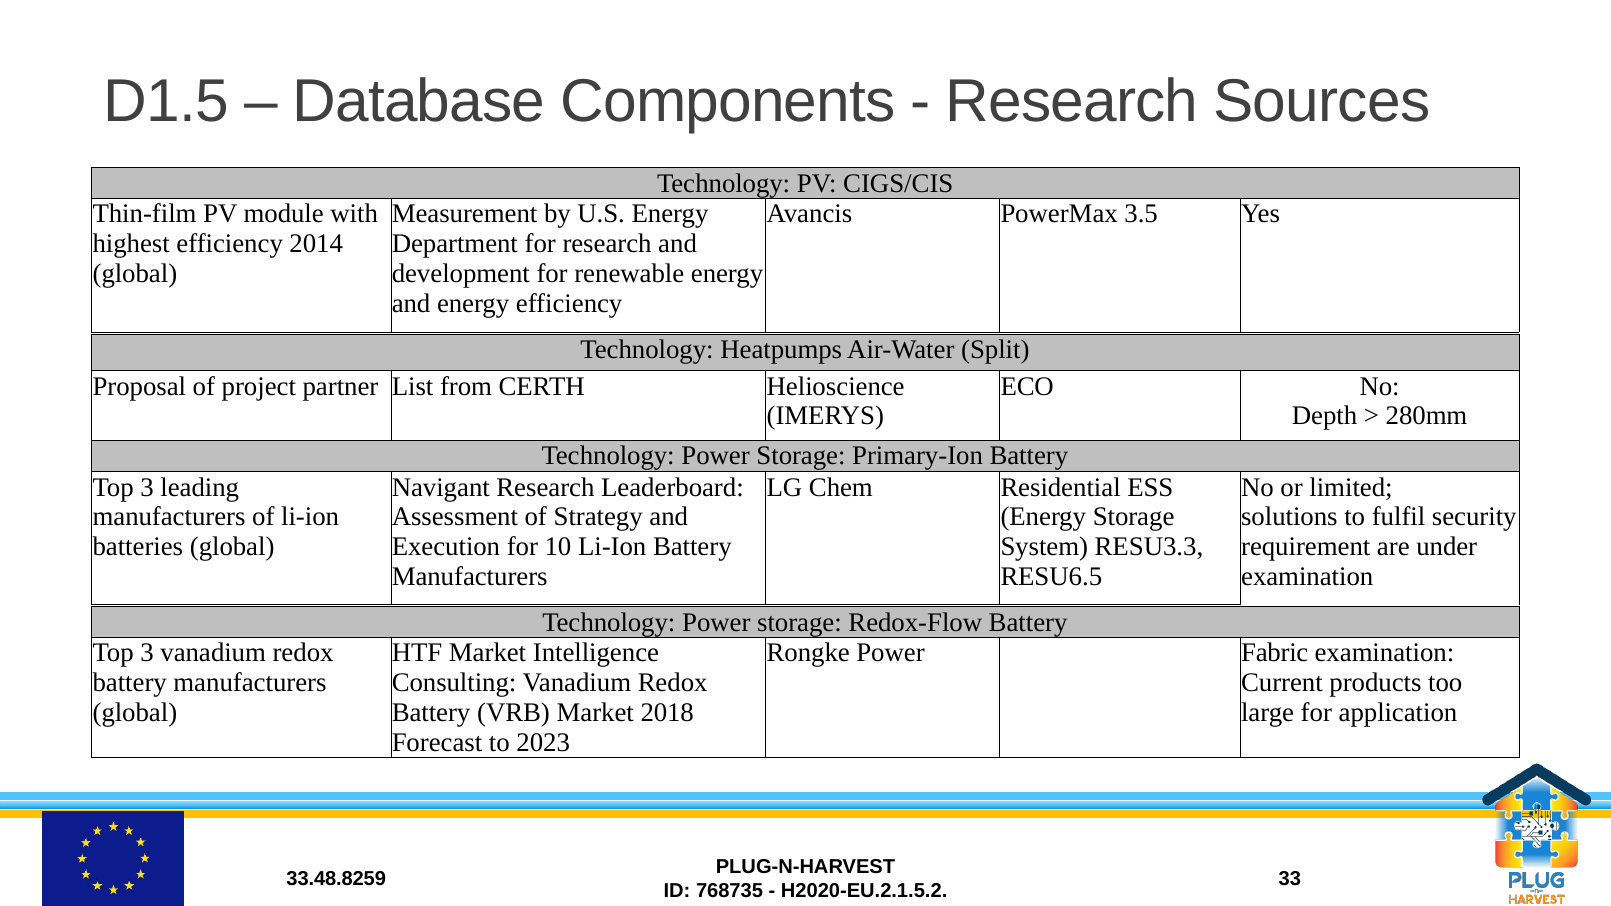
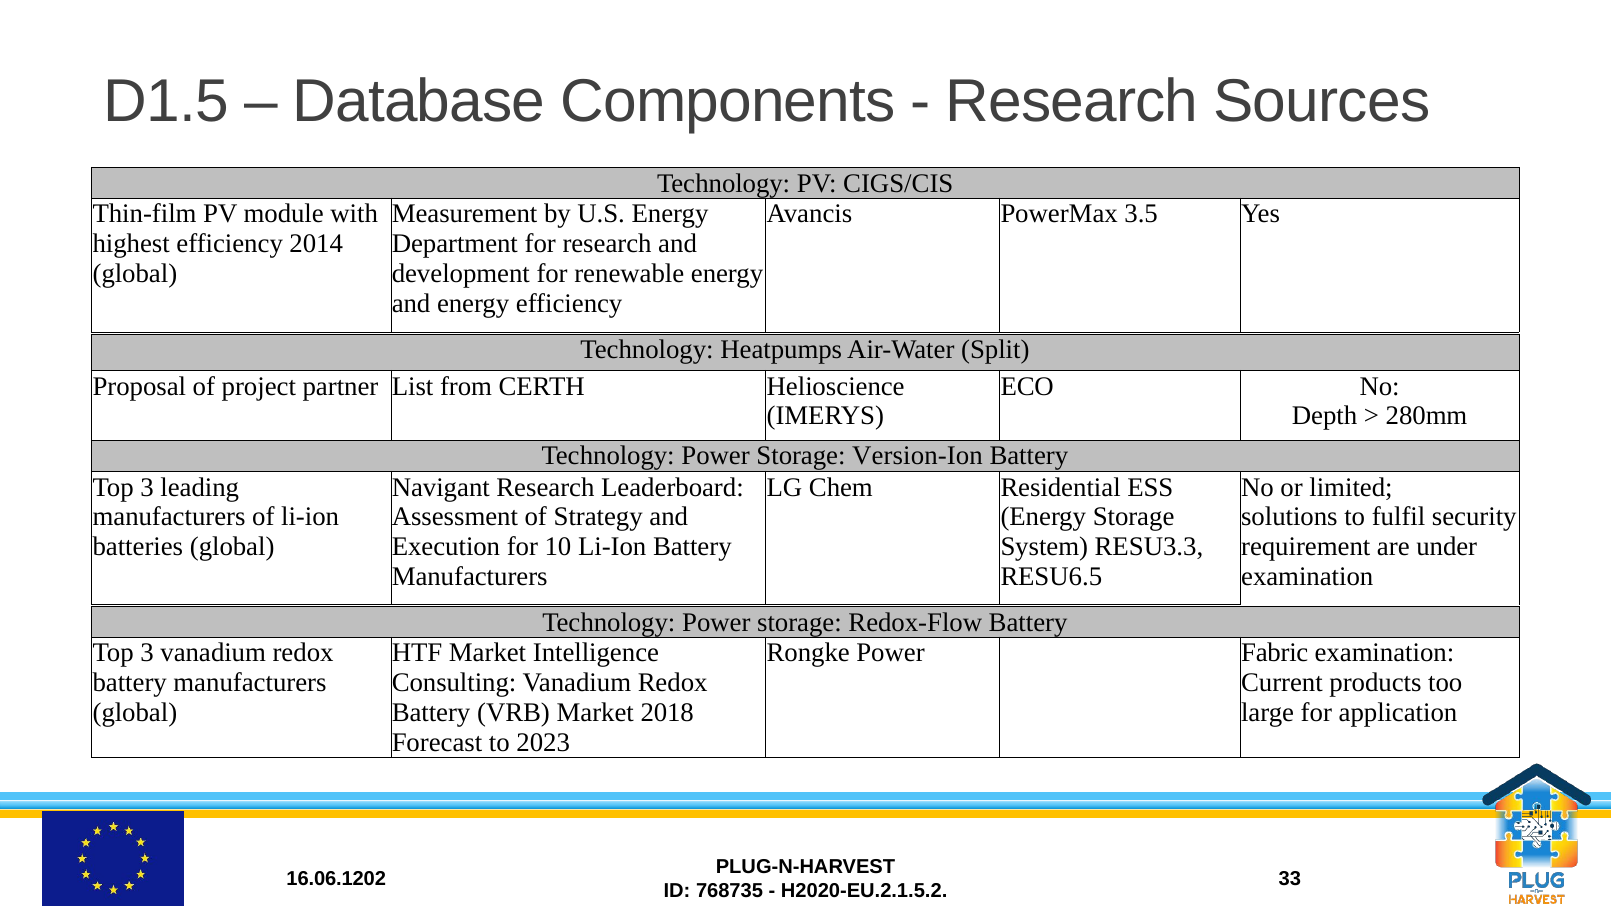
Primary-Ion: Primary-Ion -> Version-Ion
33.48.8259: 33.48.8259 -> 16.06.1202
